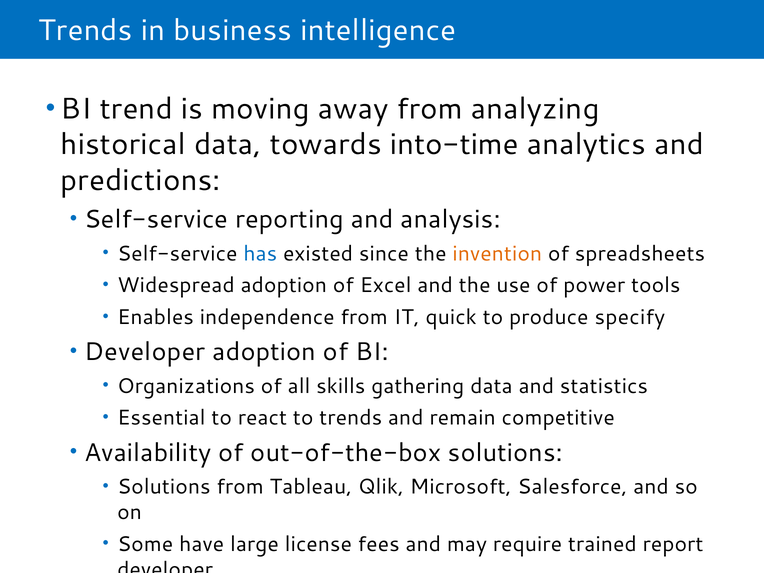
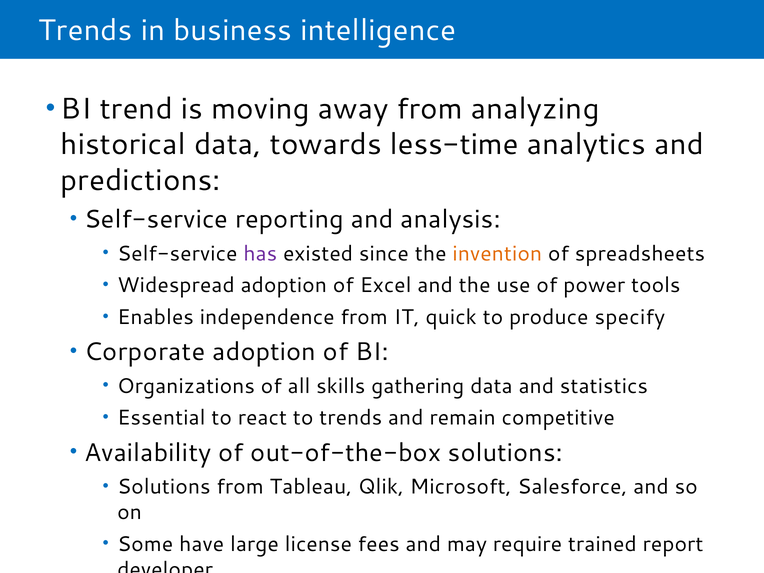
into-time: into-time -> less-time
has colour: blue -> purple
Developer at (145, 352): Developer -> Corporate
